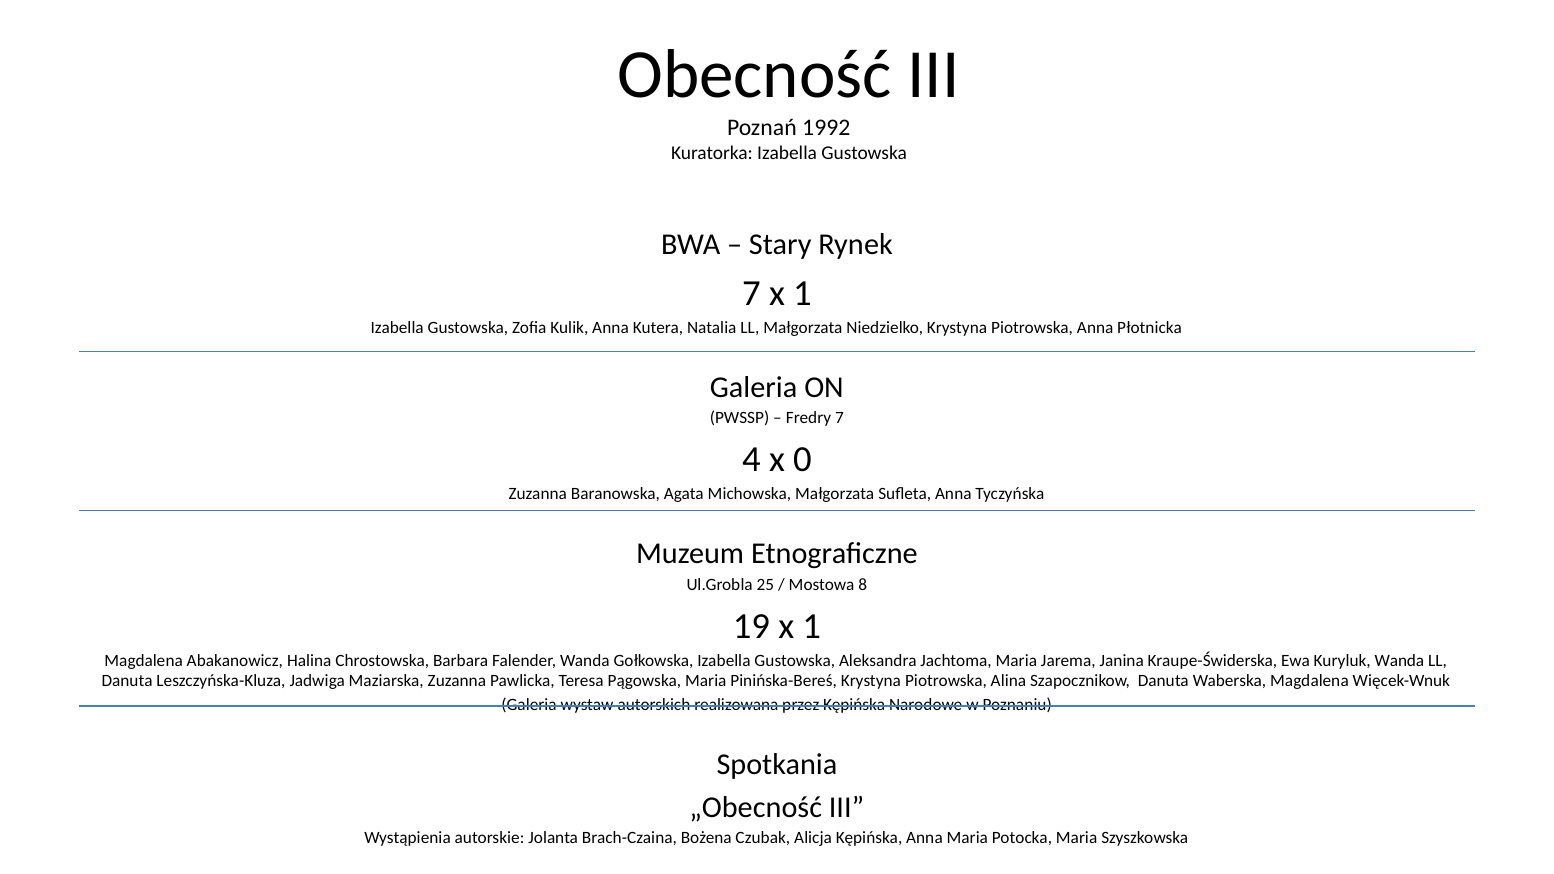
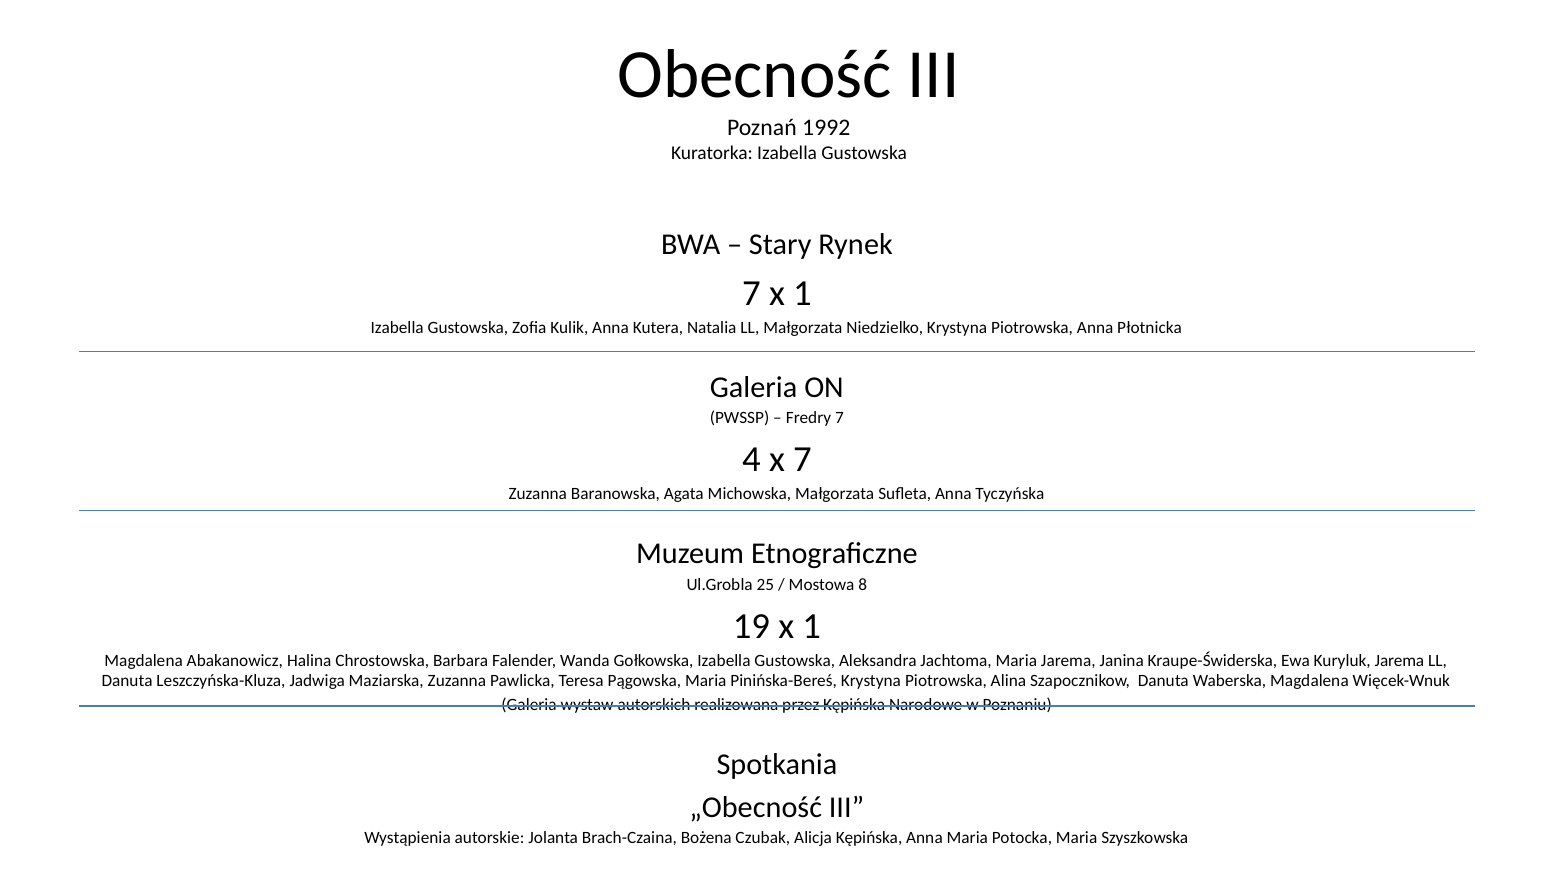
x 0: 0 -> 7
Kuryluk Wanda: Wanda -> Jarema
